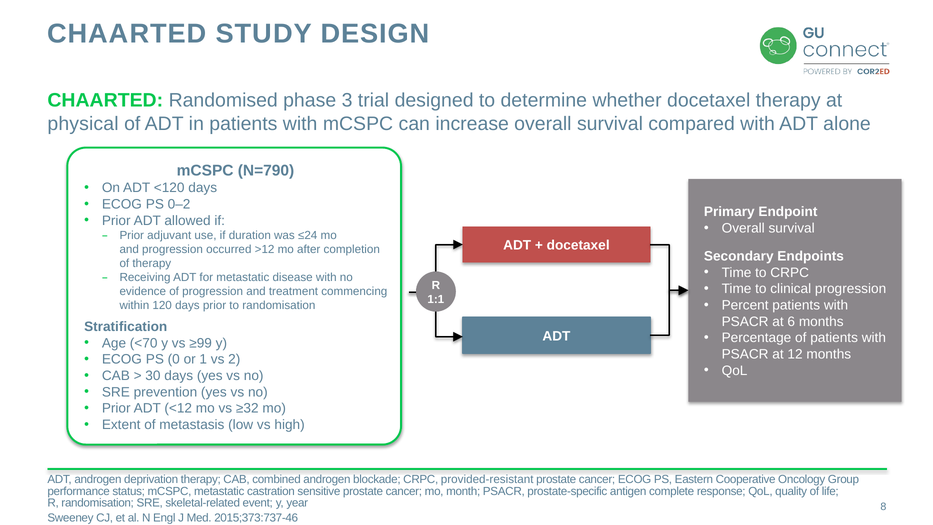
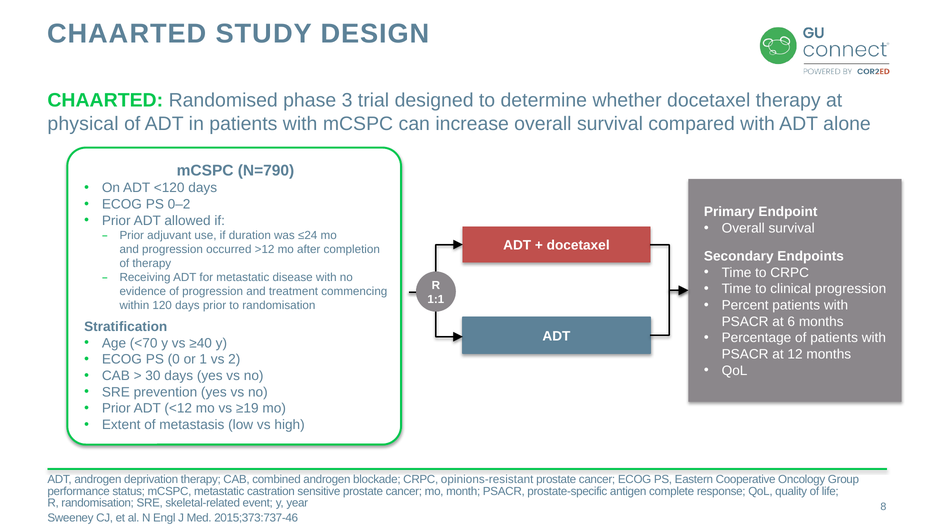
≥99: ≥99 -> ≥40
≥32: ≥32 -> ≥19
provided-resistant: provided-resistant -> opinions-resistant
